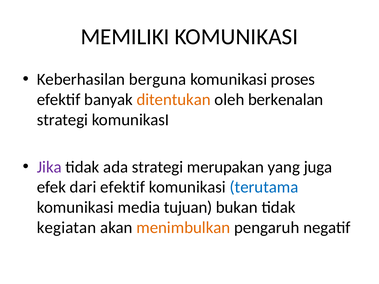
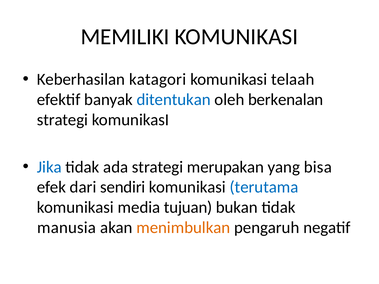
berguna: berguna -> katagori
proses: proses -> telaah
ditentukan colour: orange -> blue
Jika colour: purple -> blue
juga: juga -> bisa
dari efektif: efektif -> sendiri
kegiatan: kegiatan -> manusia
